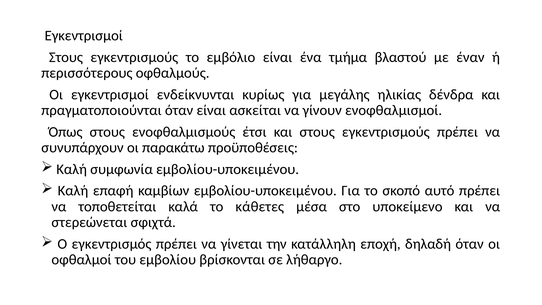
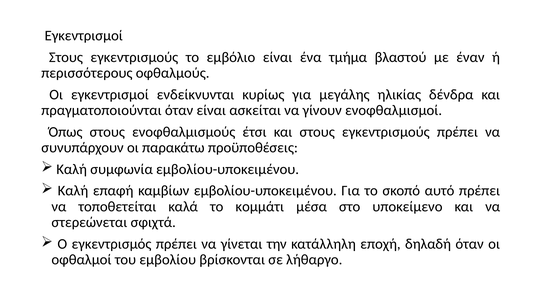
κάθετες: κάθετες -> κομμάτι
